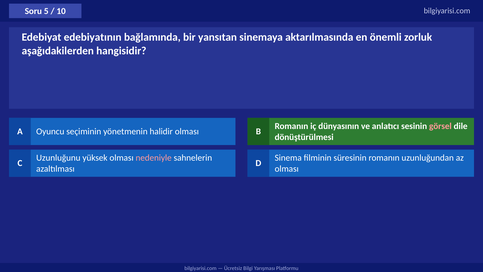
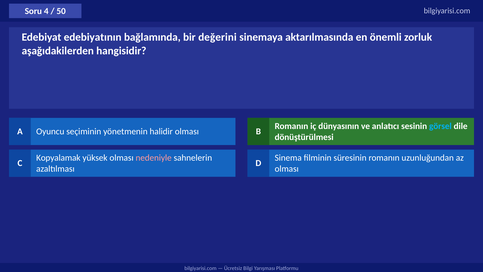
5: 5 -> 4
10: 10 -> 50
yansıtan: yansıtan -> değerini
görsel colour: pink -> light blue
Uzunluğunu: Uzunluğunu -> Kopyalamak
